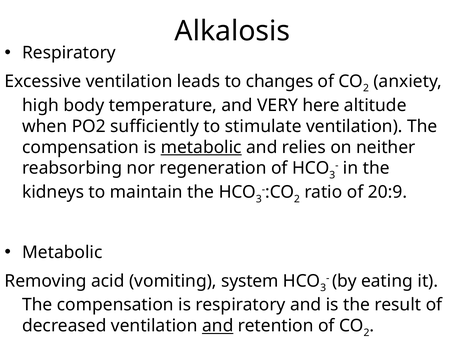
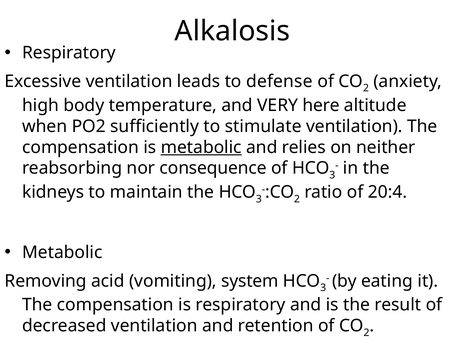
changes: changes -> defense
regeneration: regeneration -> consequence
20:9: 20:9 -> 20:4
and at (218, 326) underline: present -> none
